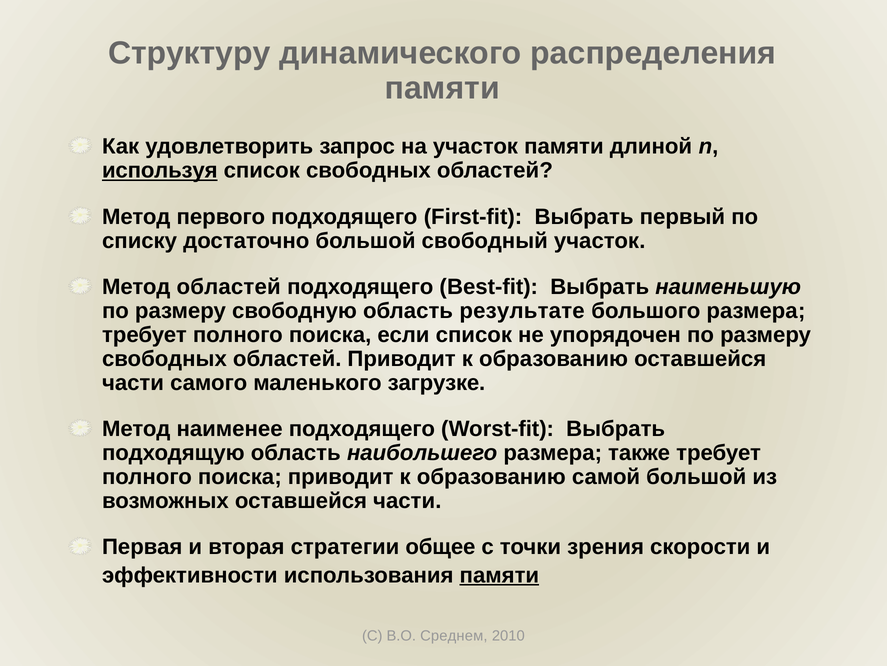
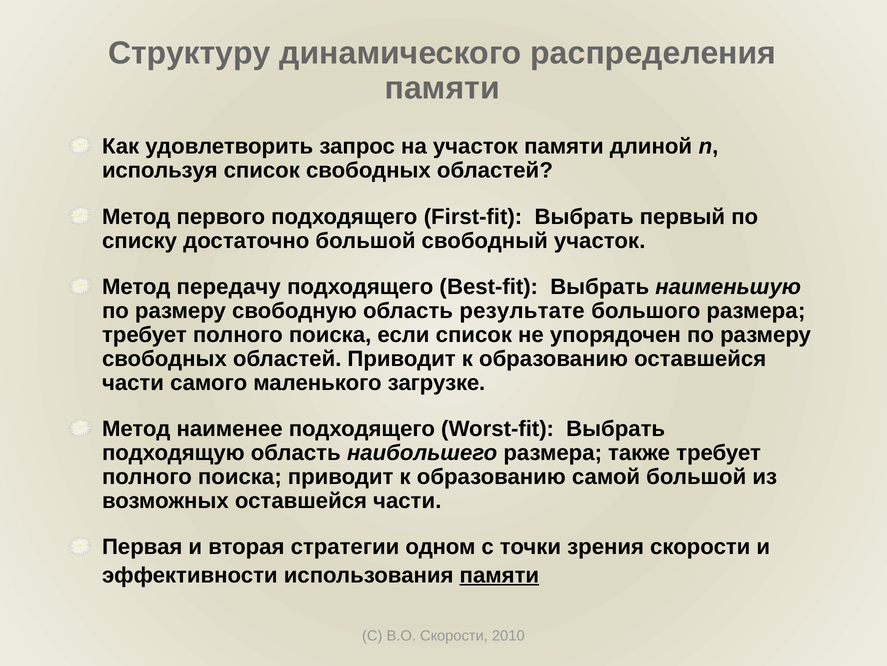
используя underline: present -> none
Метод областей: областей -> передачу
общее: общее -> одном
В.О Среднем: Среднем -> Скорости
